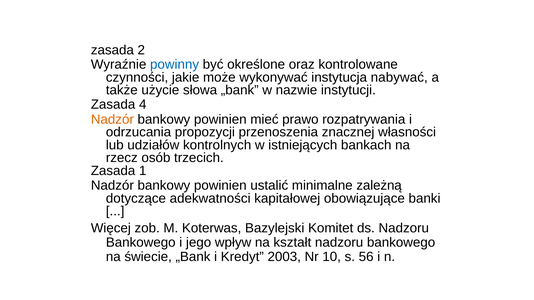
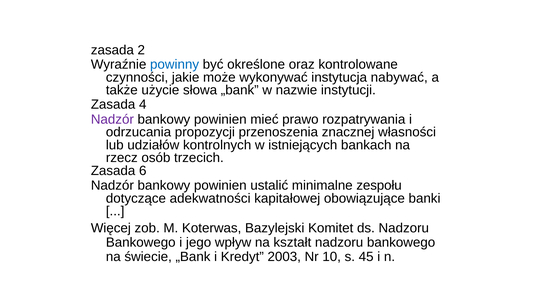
Nadzór at (112, 120) colour: orange -> purple
1: 1 -> 6
zależną: zależną -> zespołu
56: 56 -> 45
